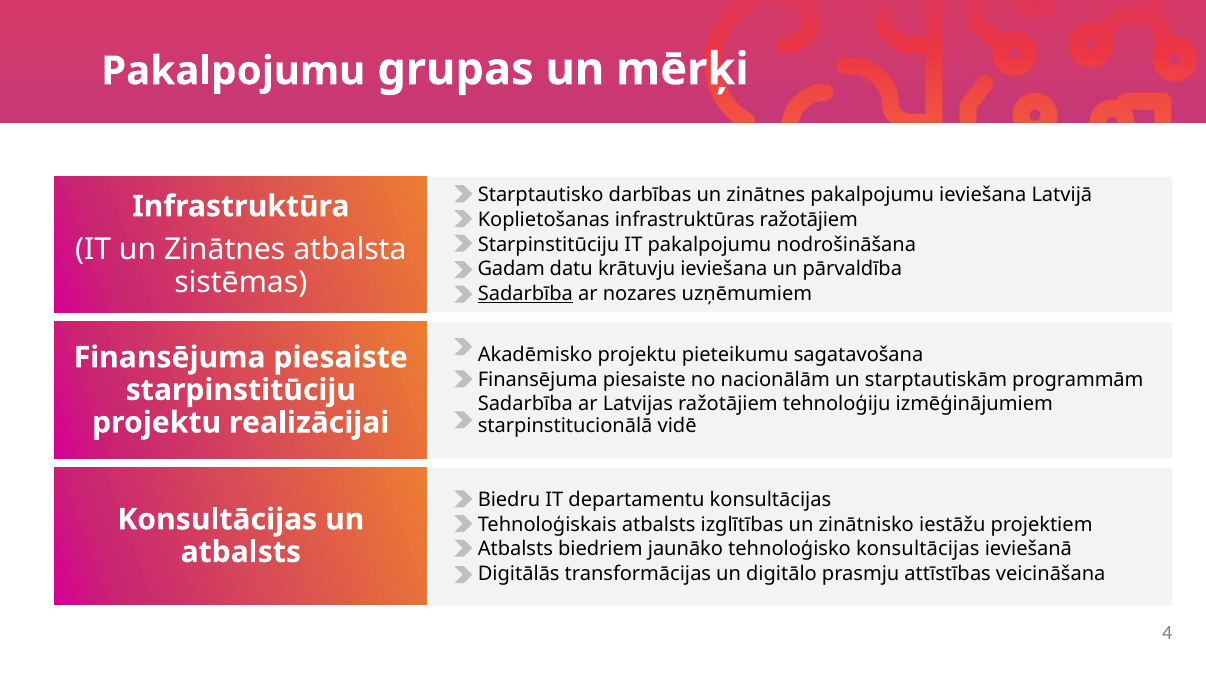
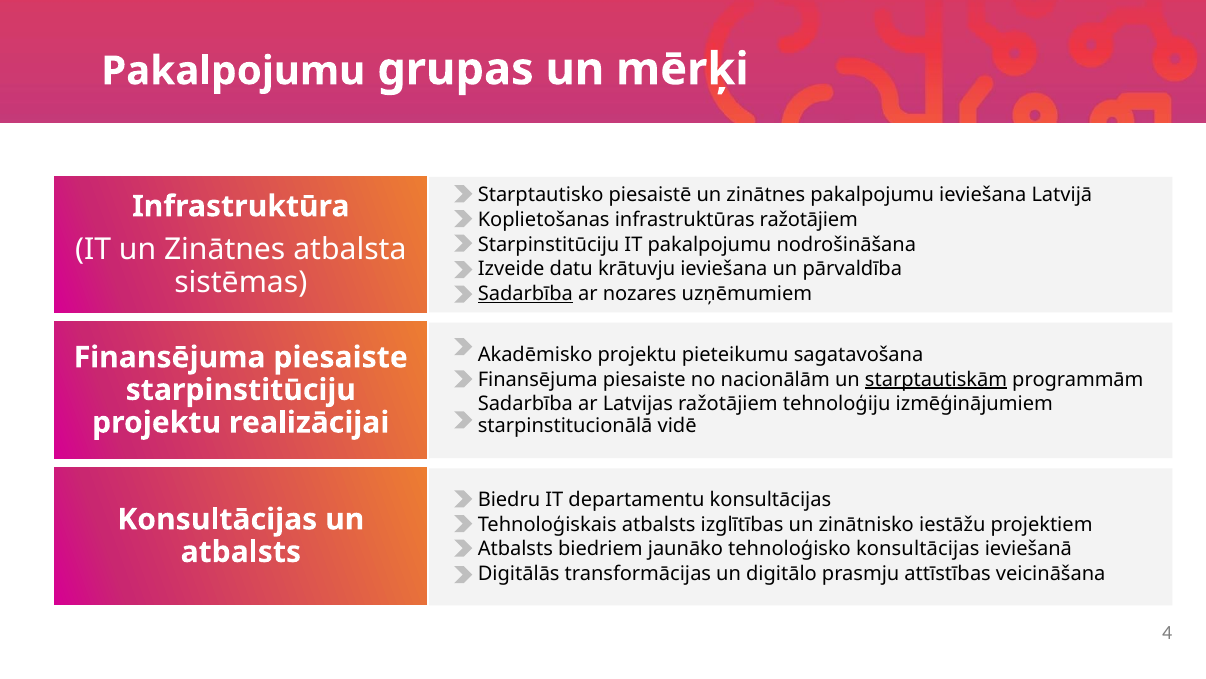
darbības: darbības -> piesaistē
Gadam: Gadam -> Izveide
starptautiskām underline: none -> present
